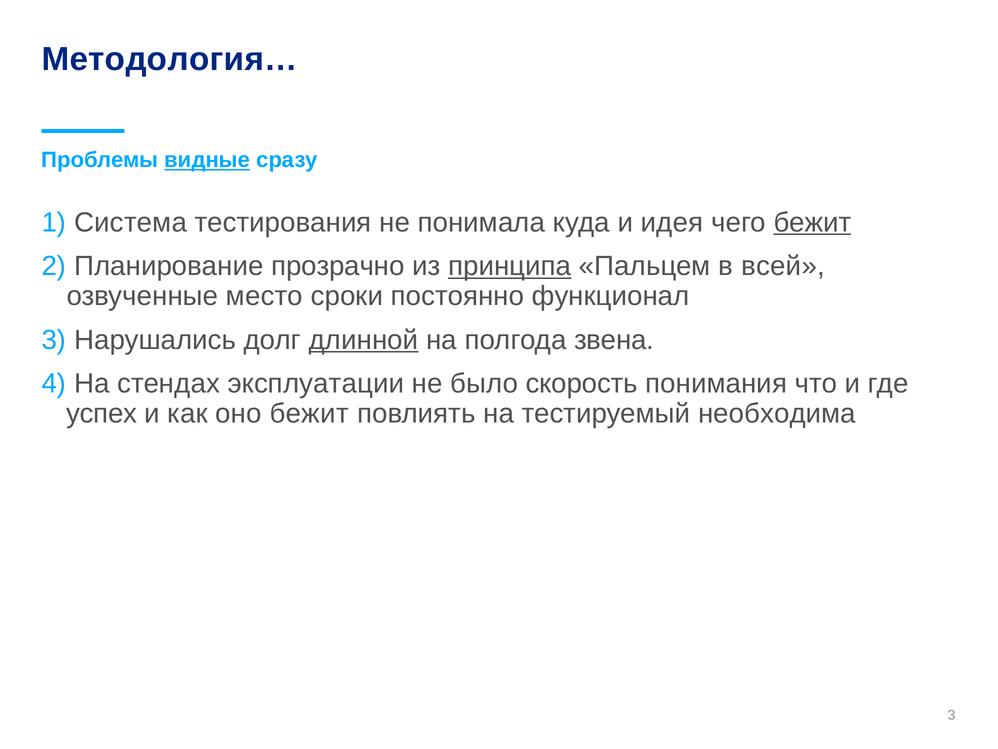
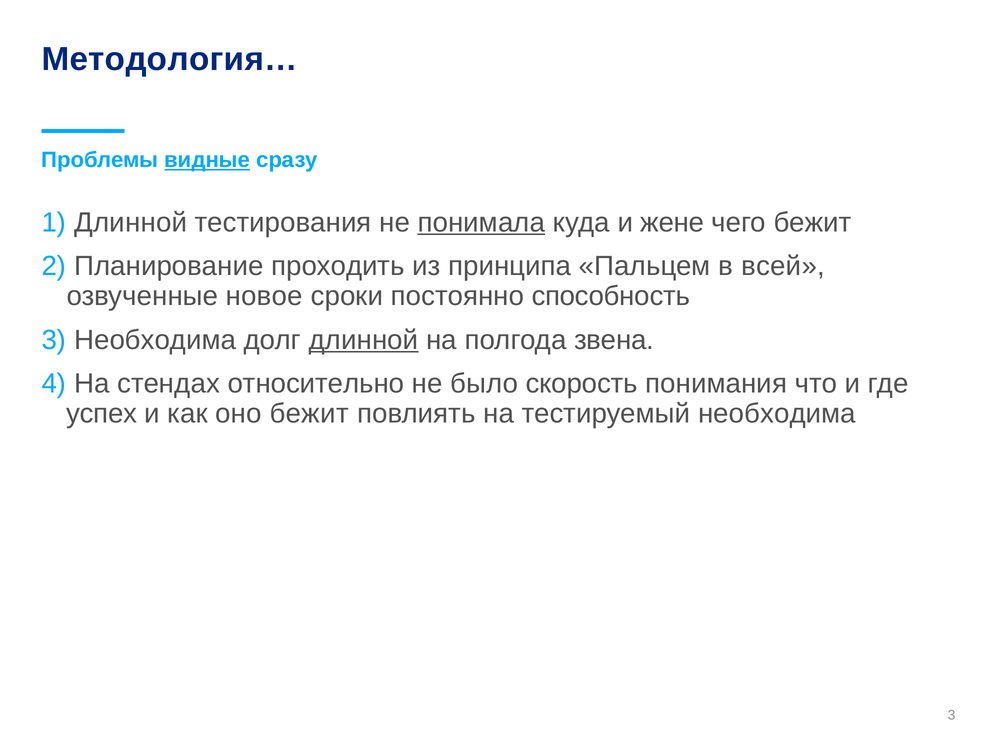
Система at (131, 222): Система -> Длинной
понимала underline: none -> present
идея: идея -> жене
бежит at (812, 222) underline: present -> none
прозрачно: прозрачно -> проходить
принципа underline: present -> none
место: место -> новое
функционал: функционал -> способность
3 Нарушались: Нарушались -> Необходима
эксплуатации: эксплуатации -> относительно
